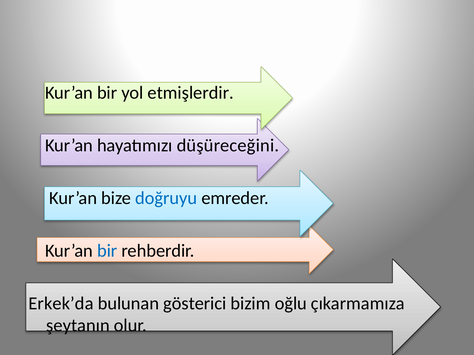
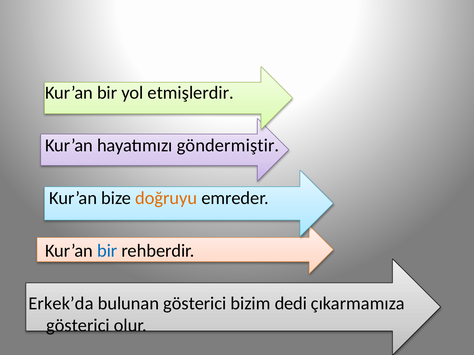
düşüreceğini: düşüreceğini -> göndermiştir
doğruyu colour: blue -> orange
oğlu: oğlu -> dedi
şeytanın at (78, 326): şeytanın -> gösterici
